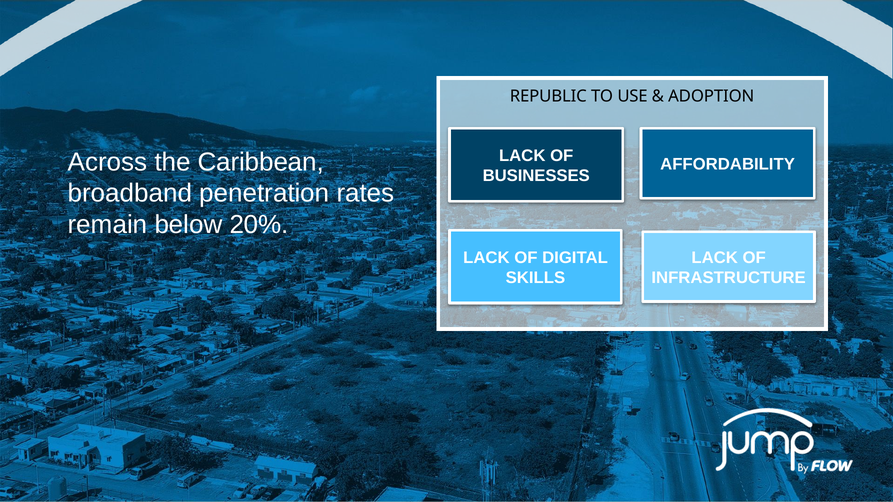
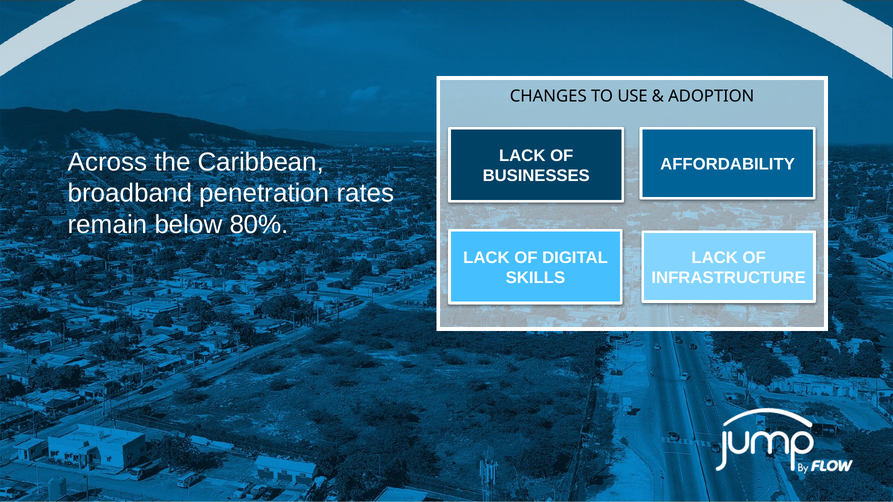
REPUBLIC: REPUBLIC -> CHANGES
20%: 20% -> 80%
